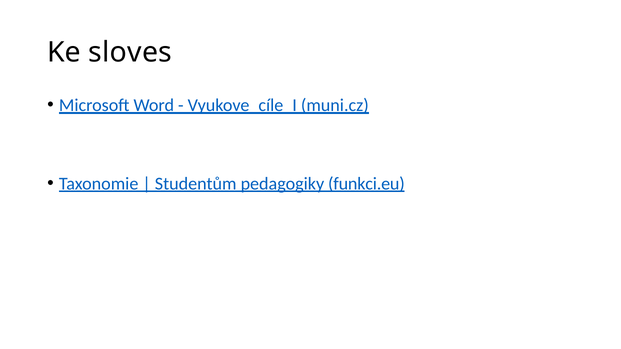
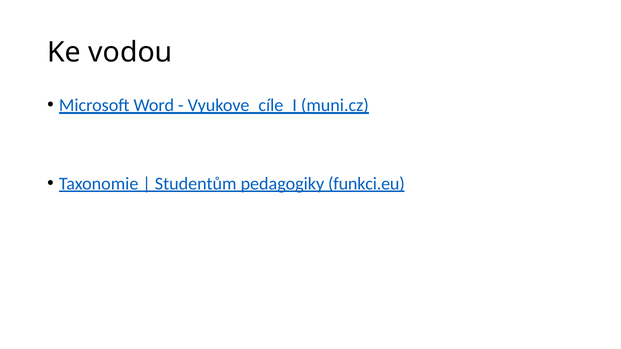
sloves: sloves -> vodou
